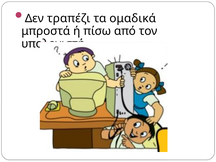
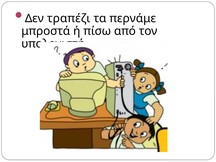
ομαδικά: ομαδικά -> περνάμε
